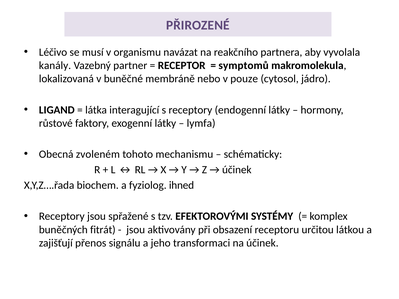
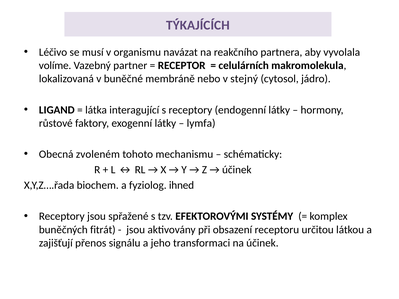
PŘIROZENÉ: PŘIROZENÉ -> TÝKAJÍCÍCH
kanály: kanály -> volíme
symptomů: symptomů -> celulárních
pouze: pouze -> stejný
